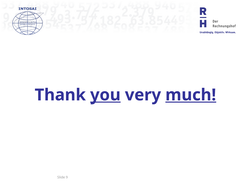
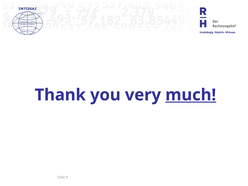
you underline: present -> none
